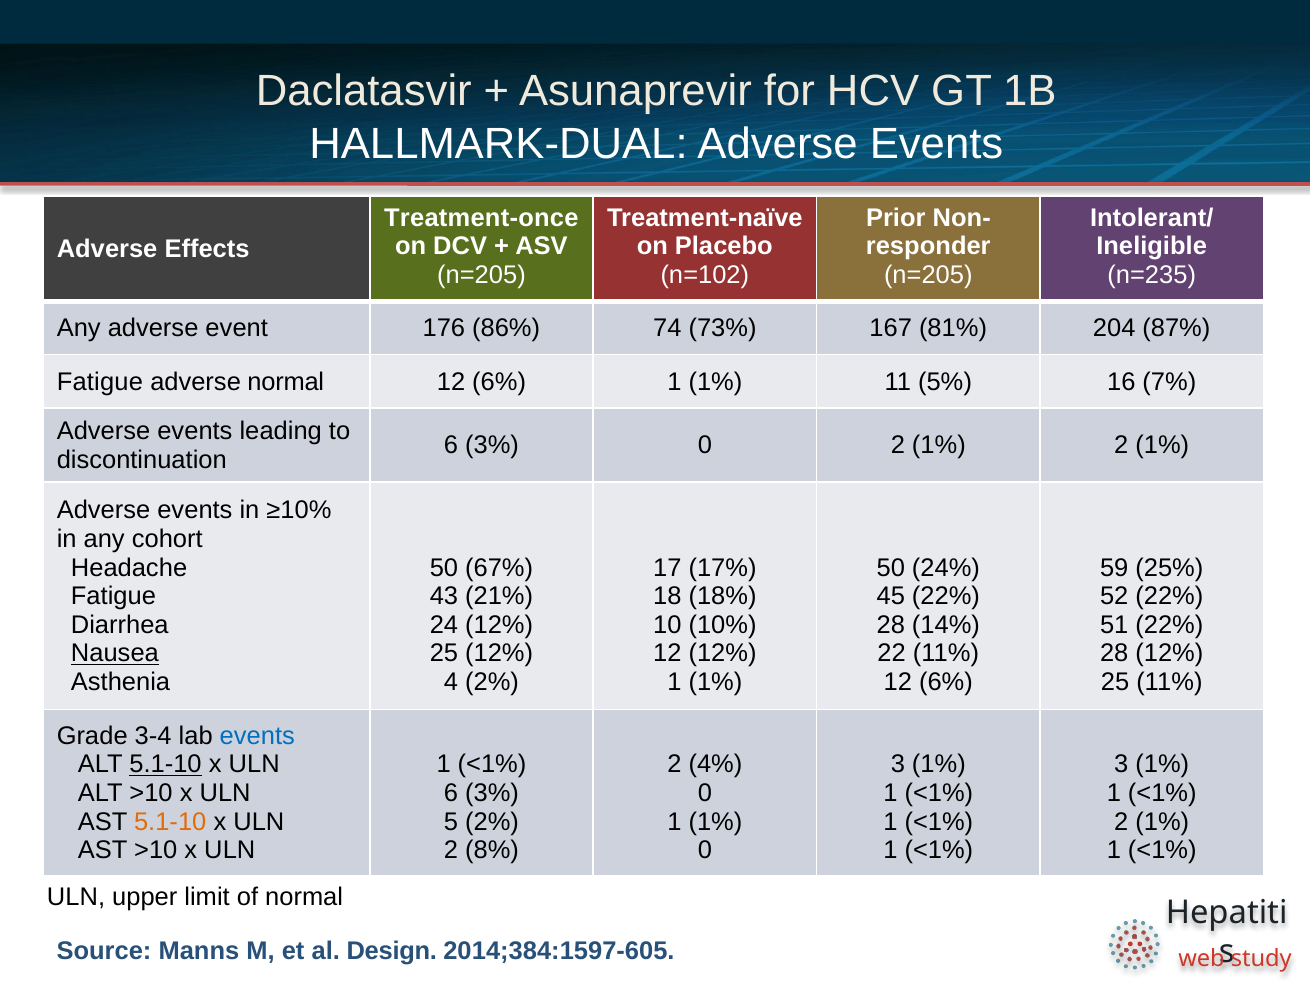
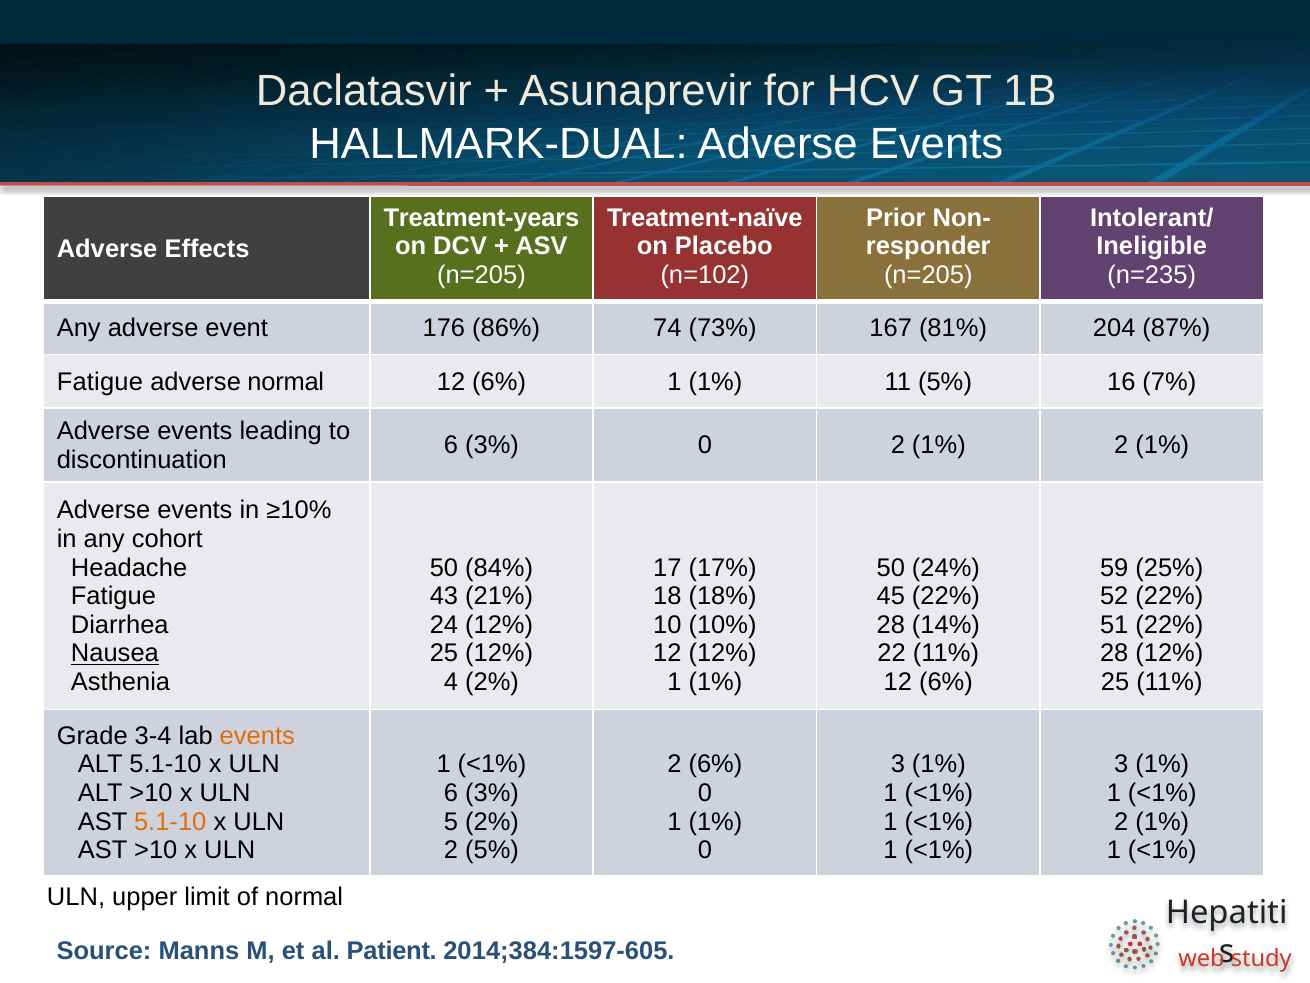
Treatment-once: Treatment-once -> Treatment-years
67%: 67% -> 84%
events at (257, 735) colour: blue -> orange
5.1-10 at (166, 764) underline: present -> none
2 4%: 4% -> 6%
2 8%: 8% -> 5%
Design: Design -> Patient
